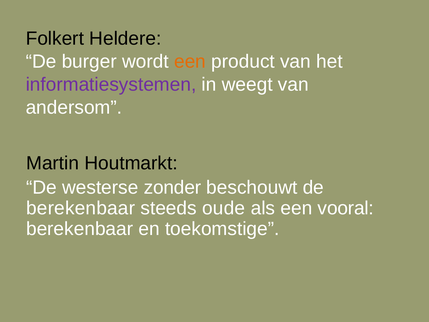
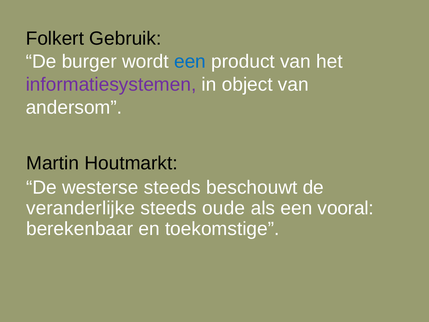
Heldere: Heldere -> Gebruik
een at (190, 62) colour: orange -> blue
weegt: weegt -> object
westerse zonder: zonder -> steeds
berekenbaar at (81, 208): berekenbaar -> veranderlijke
